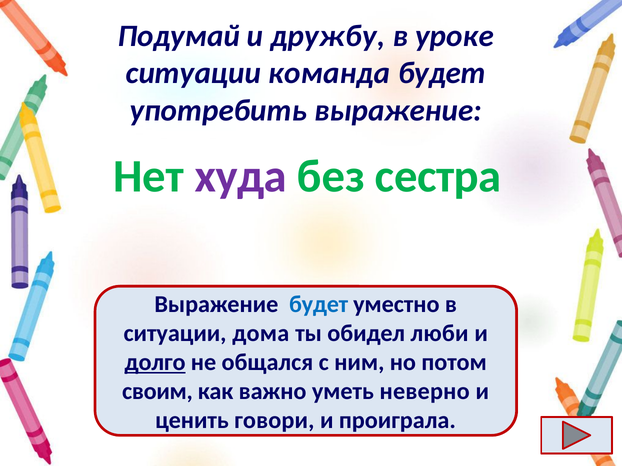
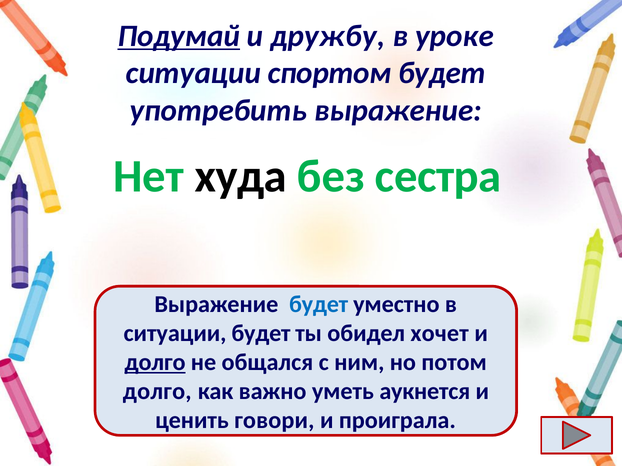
Подумай underline: none -> present
команда: команда -> спортом
худа colour: purple -> black
ситуации дома: дома -> будет
люби: люби -> хочет
своим at (157, 392): своим -> долго
неверно: неверно -> аукнется
